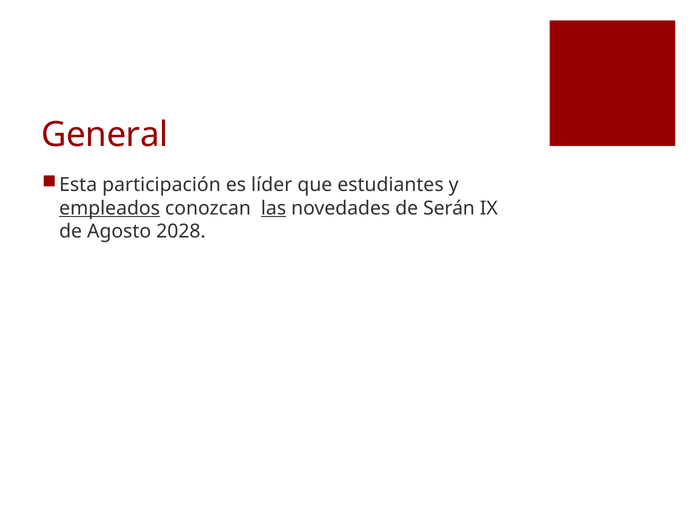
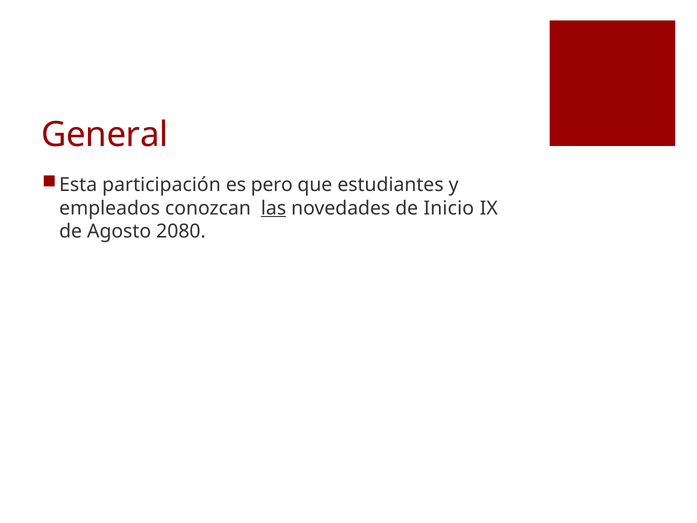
líder: líder -> pero
empleados underline: present -> none
Serán: Serán -> Inicio
2028: 2028 -> 2080
